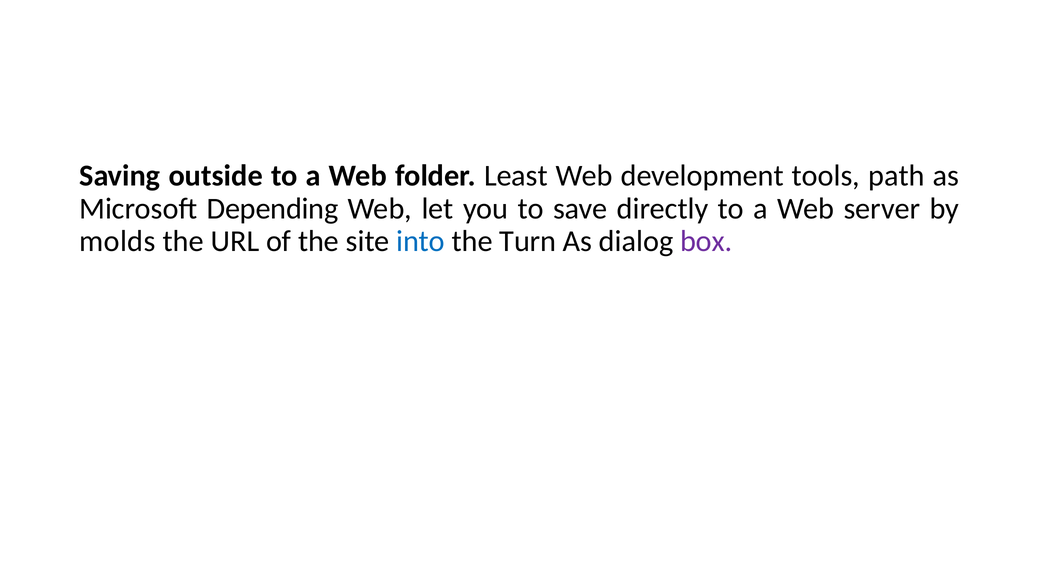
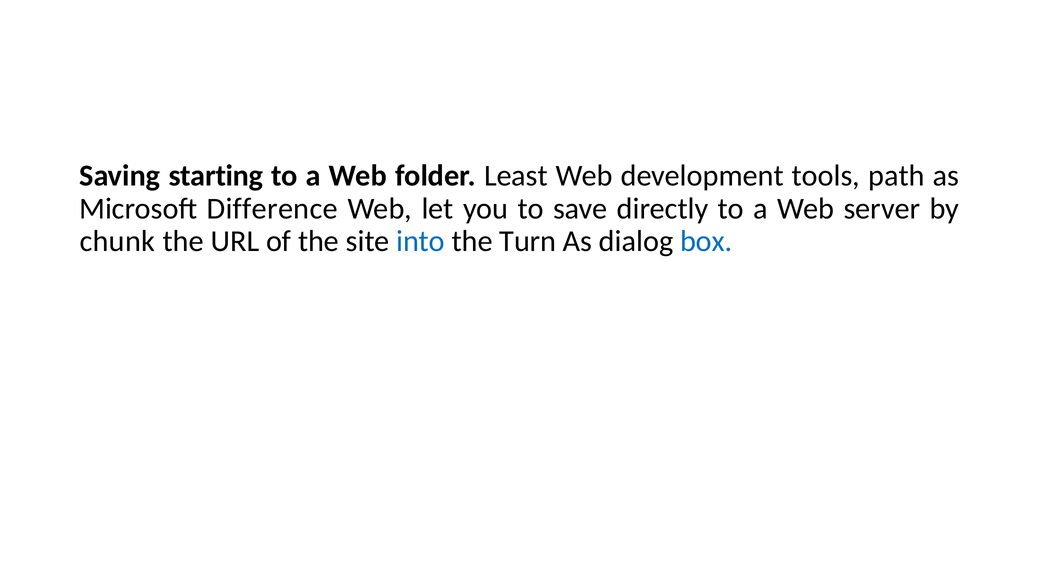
outside: outside -> starting
Depending: Depending -> Difference
molds: molds -> chunk
box colour: purple -> blue
